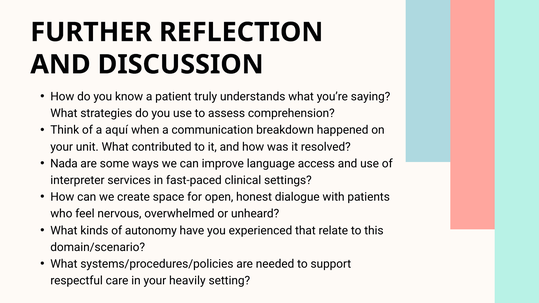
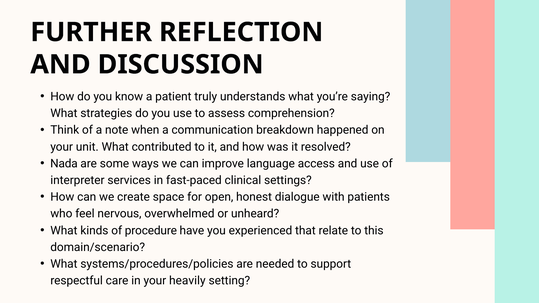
aquí: aquí -> note
autonomy: autonomy -> procedure
